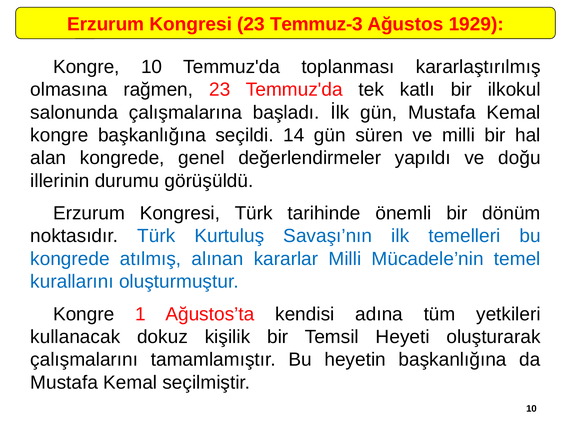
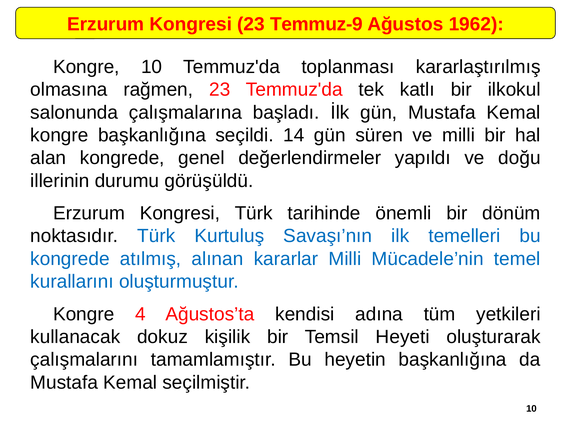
Temmuz-3: Temmuz-3 -> Temmuz-9
1929: 1929 -> 1962
1: 1 -> 4
